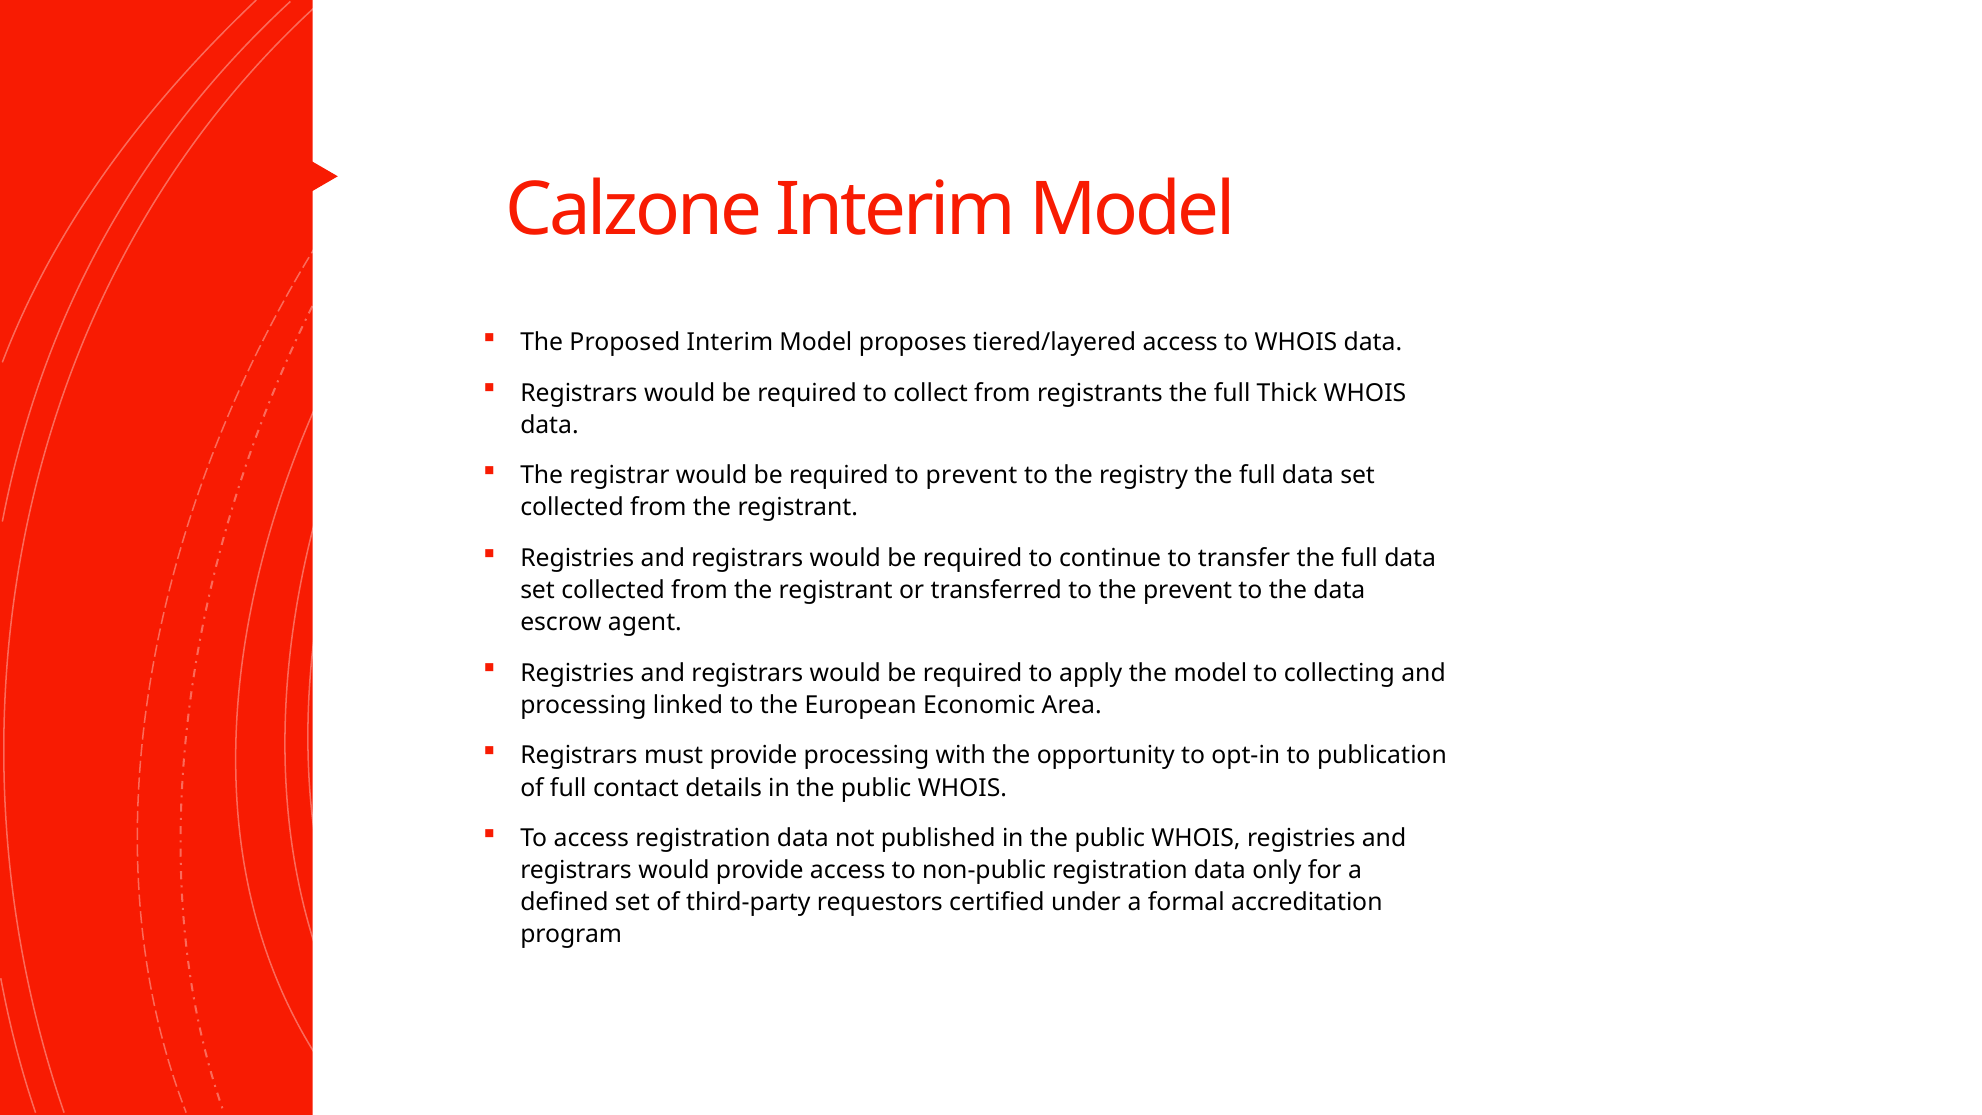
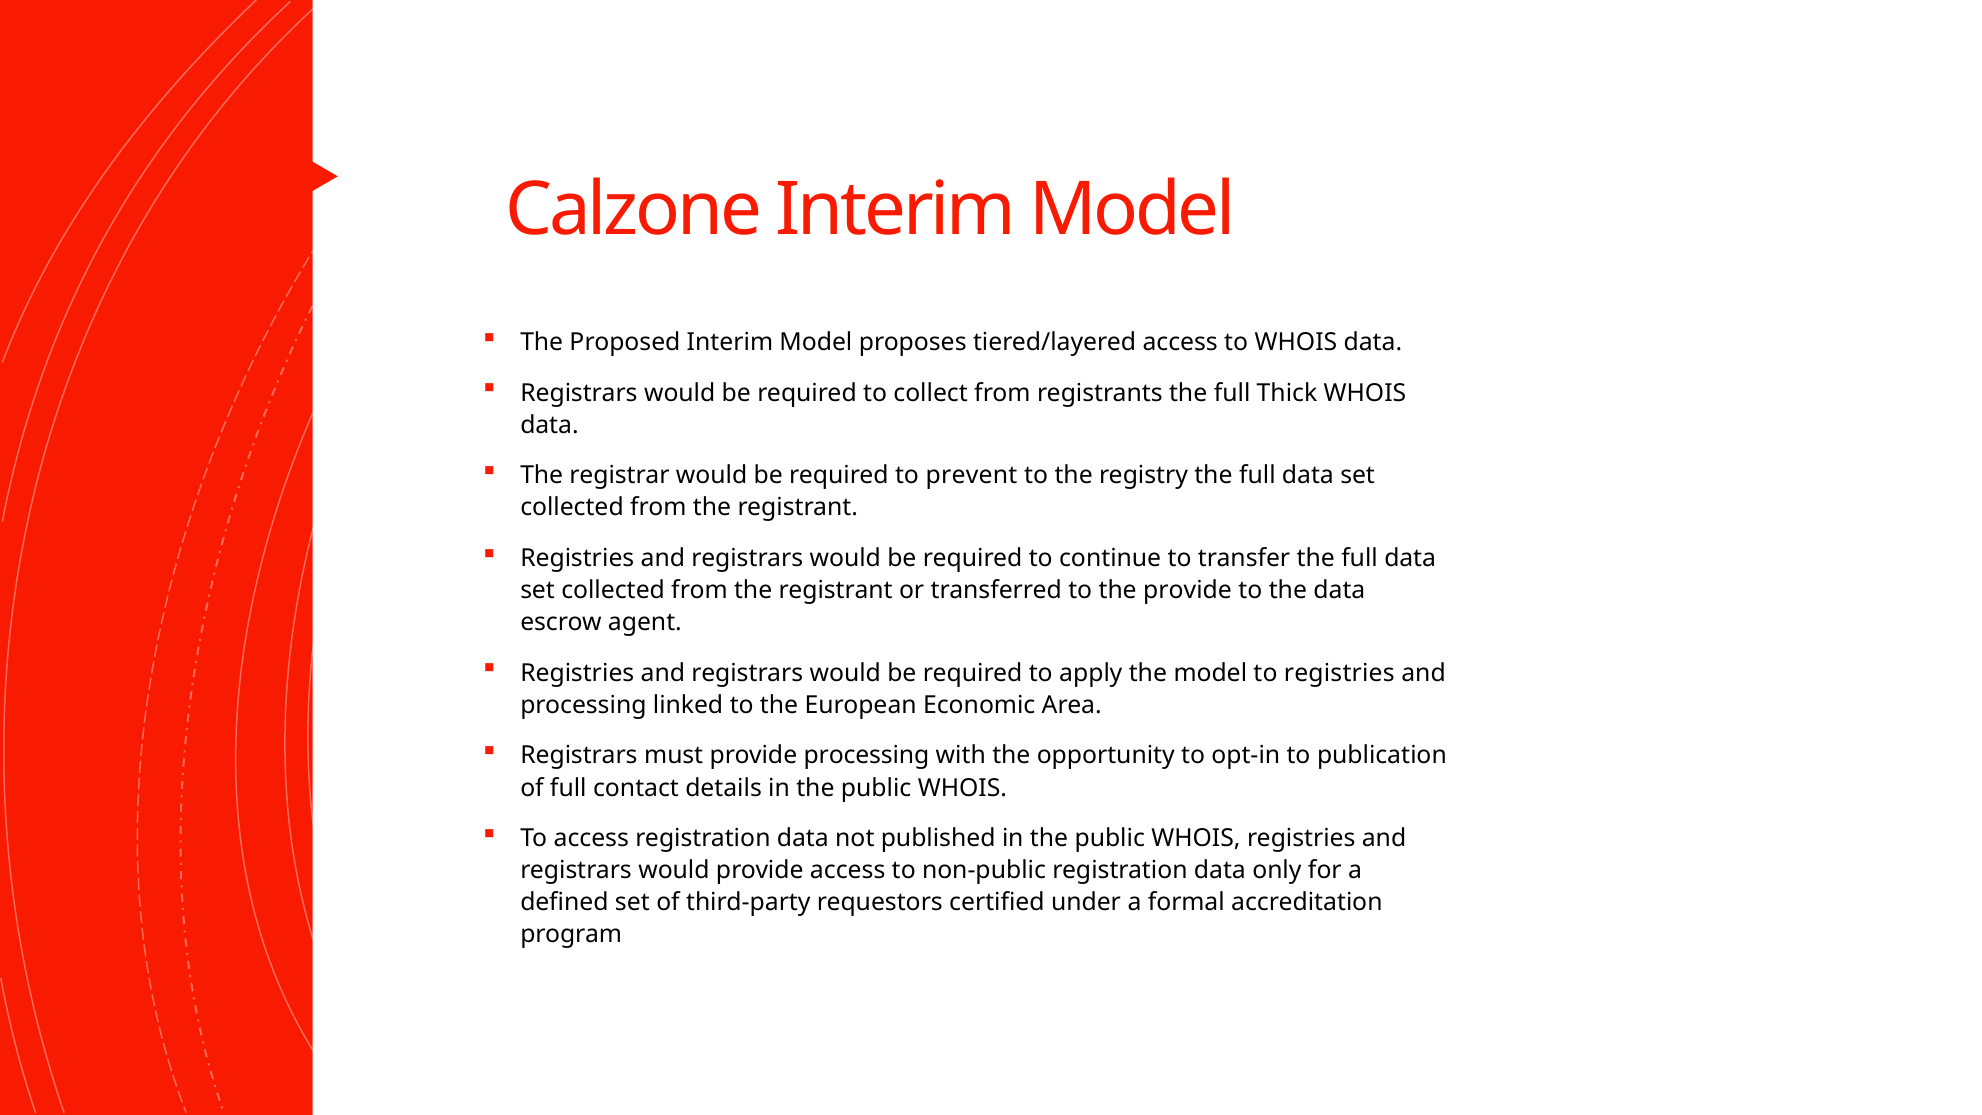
the prevent: prevent -> provide
to collecting: collecting -> registries
